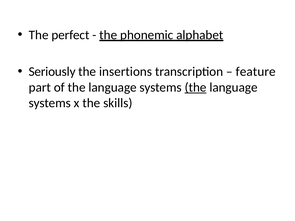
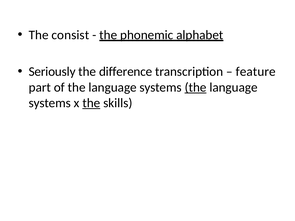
perfect: perfect -> consist
insertions: insertions -> difference
the at (91, 103) underline: none -> present
